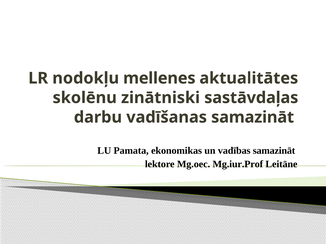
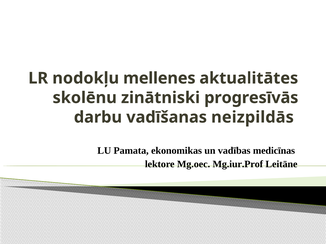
sastāvdaļas: sastāvdaļas -> progresīvās
vadīšanas samazināt: samazināt -> neizpildās
vadības samazināt: samazināt -> medicīnas
